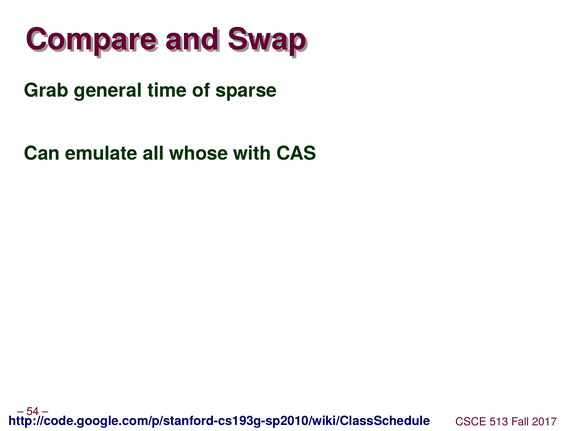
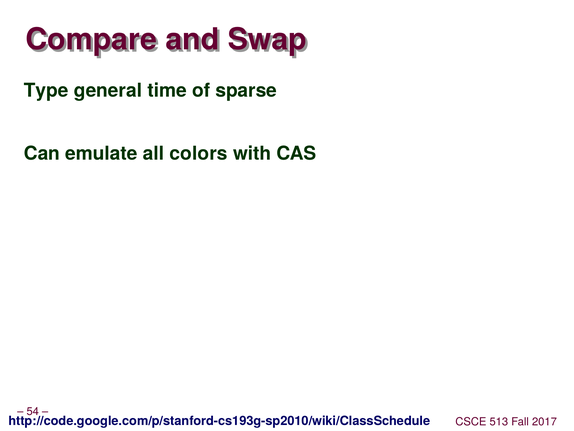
Grab: Grab -> Type
whose: whose -> colors
